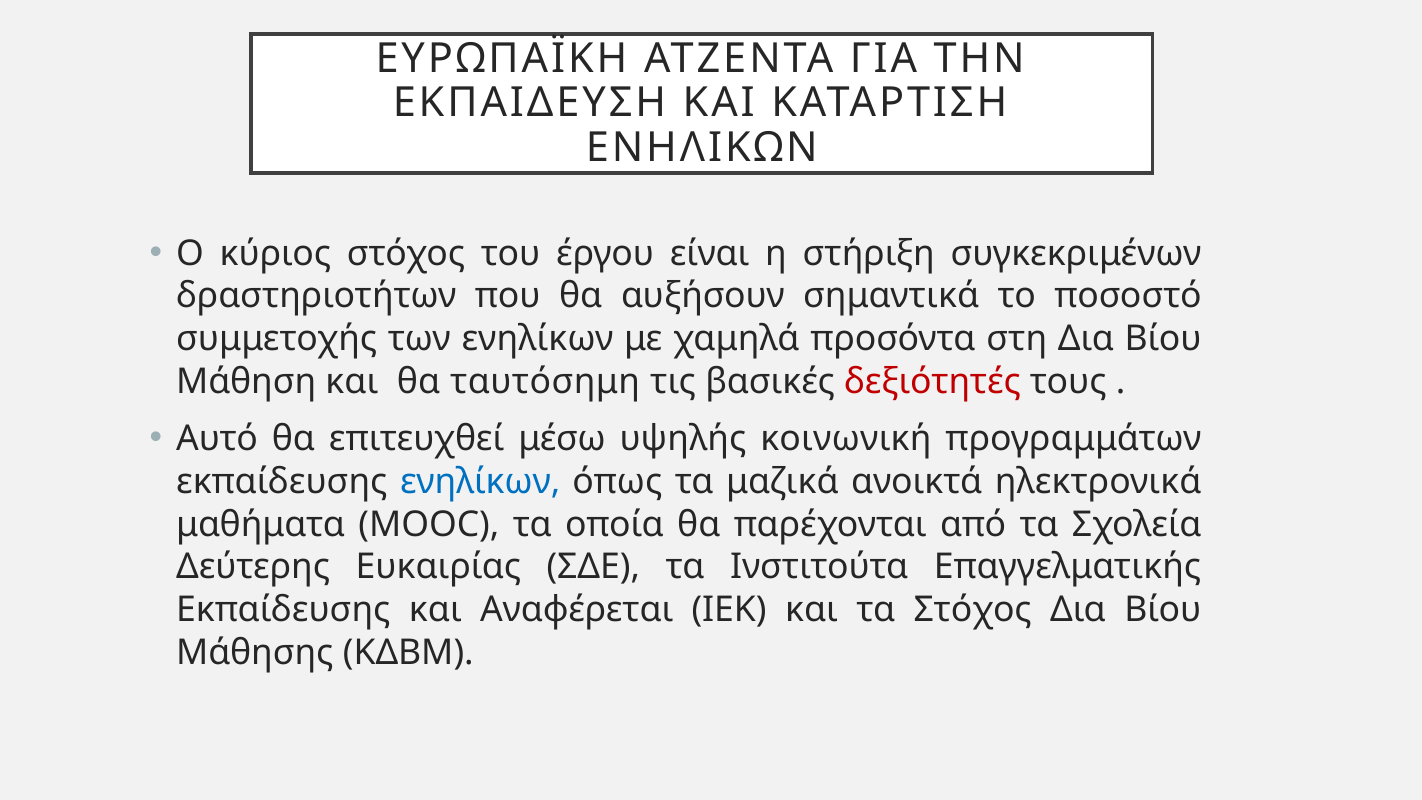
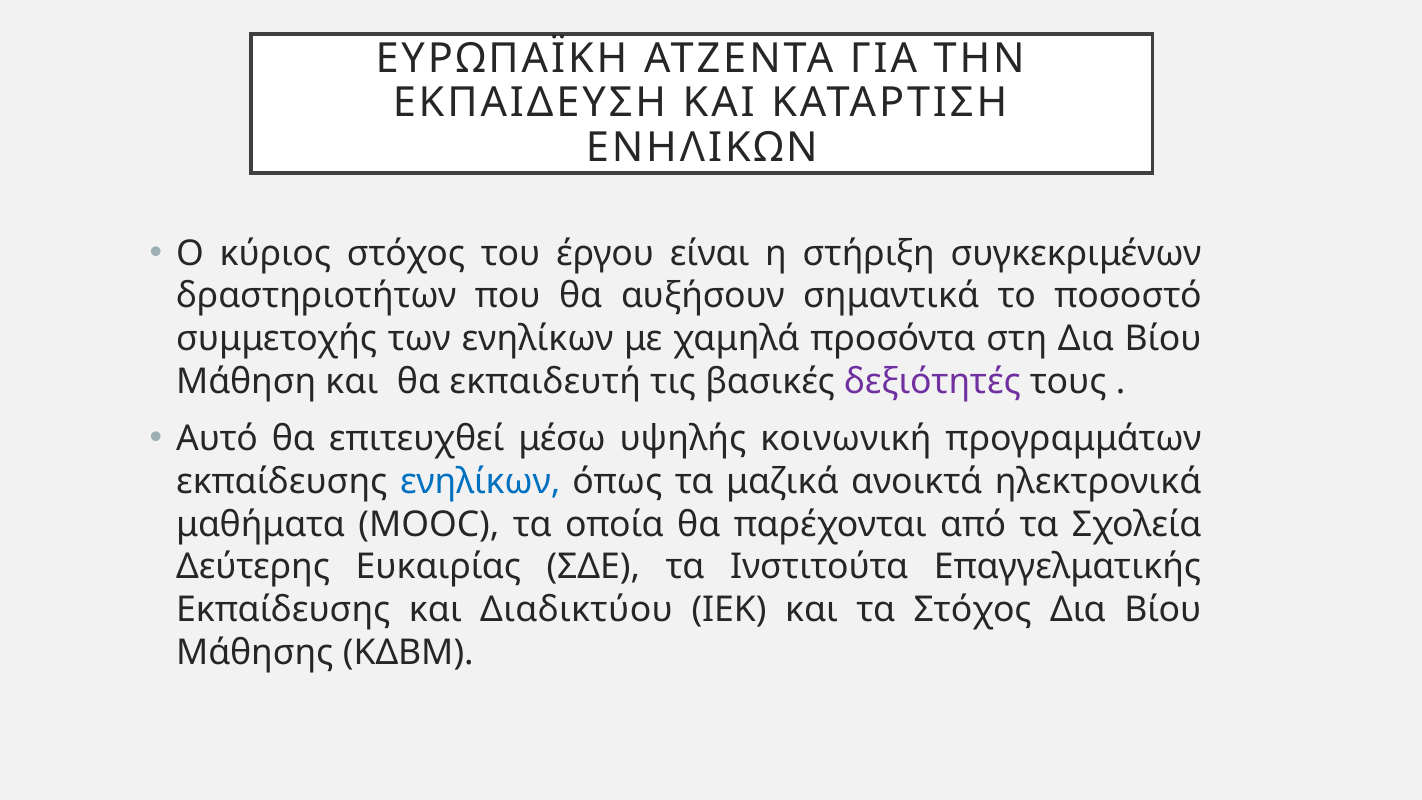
ταυτόσημη: ταυτόσημη -> εκπαιδευτή
δεξιότητές colour: red -> purple
Αναφέρεται: Αναφέρεται -> Διαδικτύου
